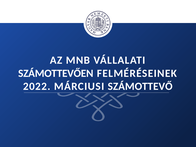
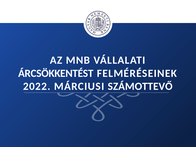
SZÁMOTTEVŐEN: SZÁMOTTEVŐEN -> ÁRCSÖKKENTÉST
